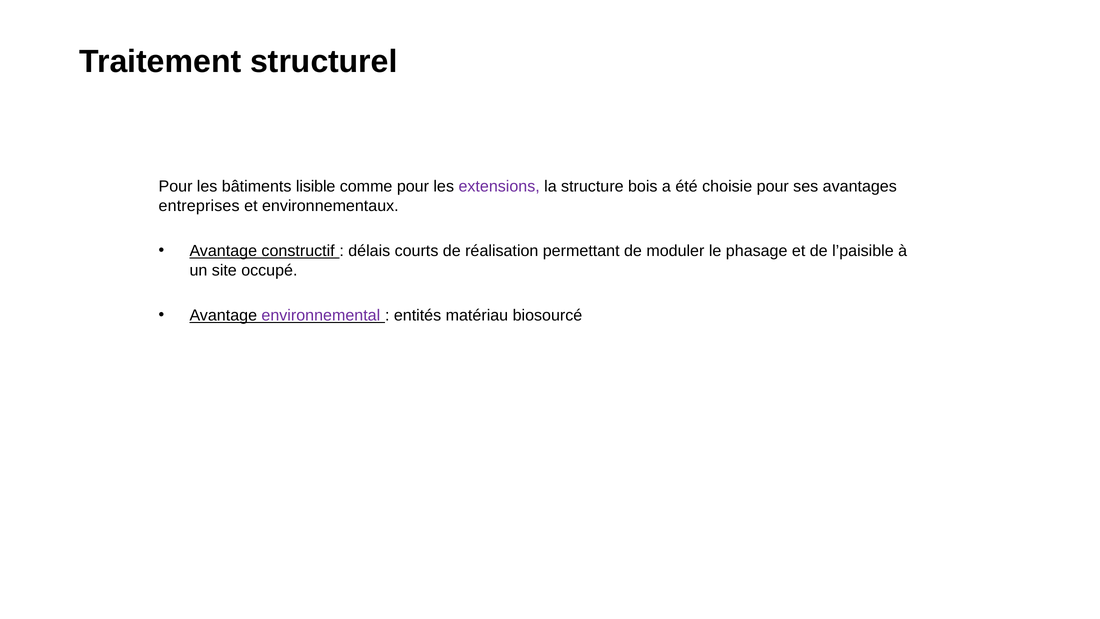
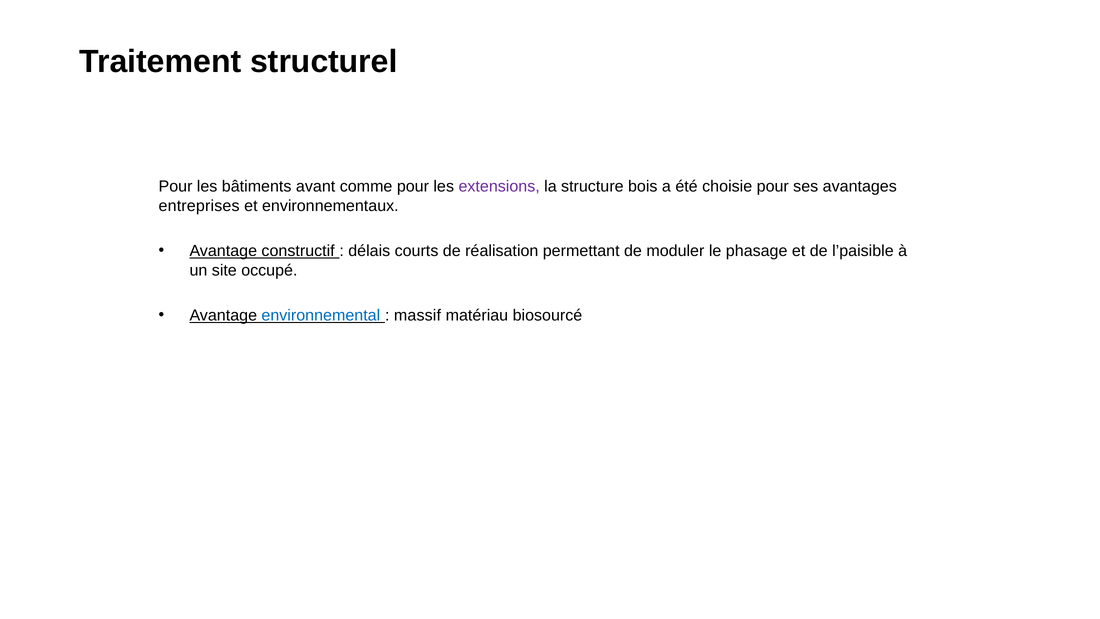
lisible: lisible -> avant
environnemental colour: purple -> blue
entités: entités -> massif
